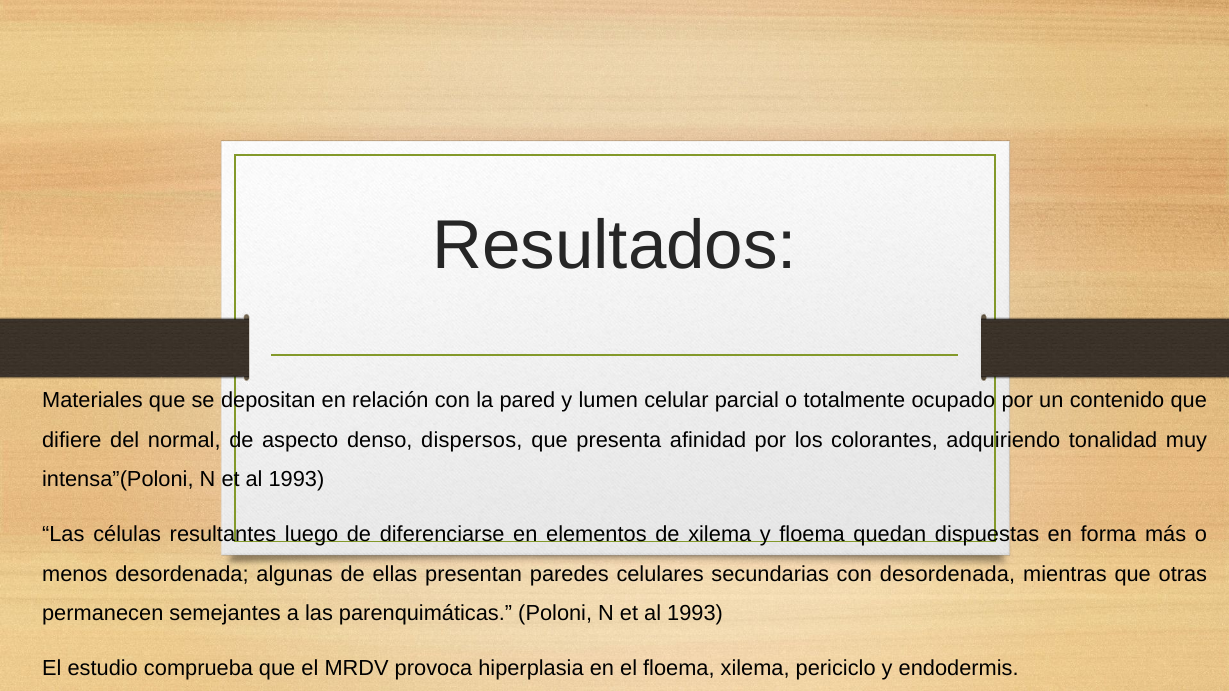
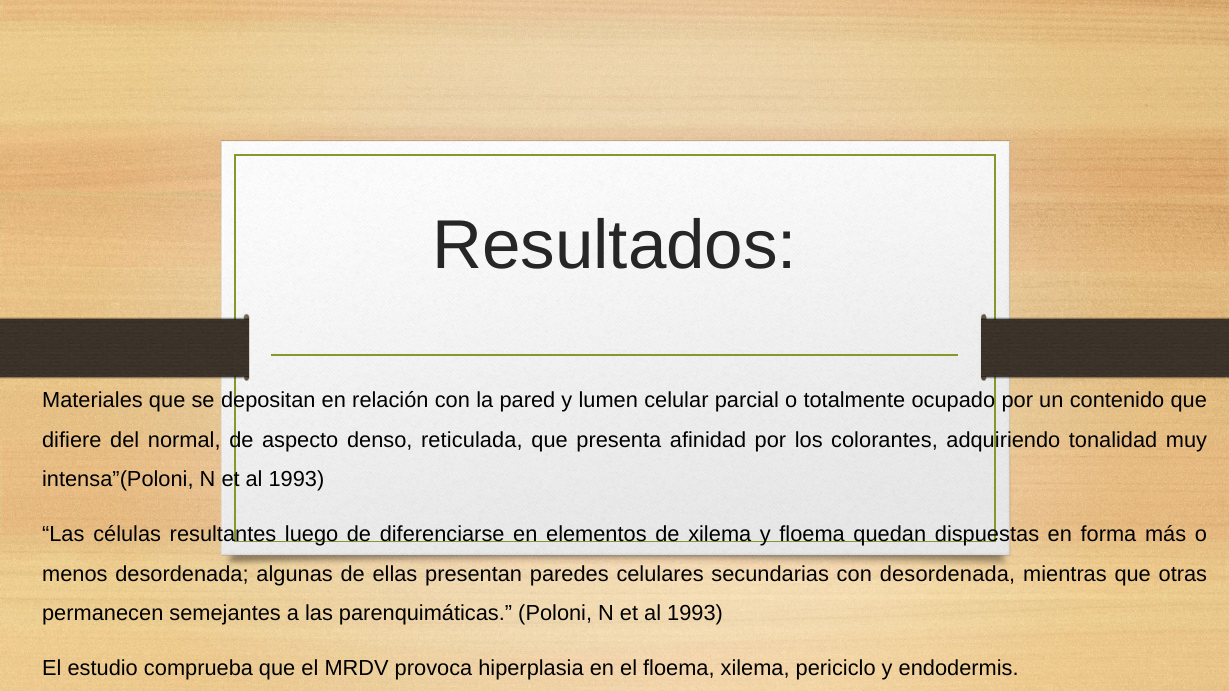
dispersos: dispersos -> reticulada
